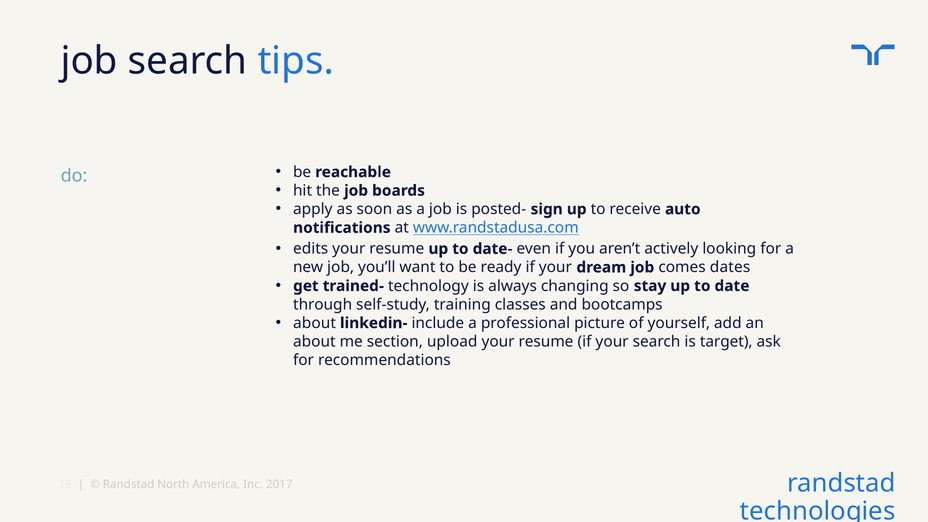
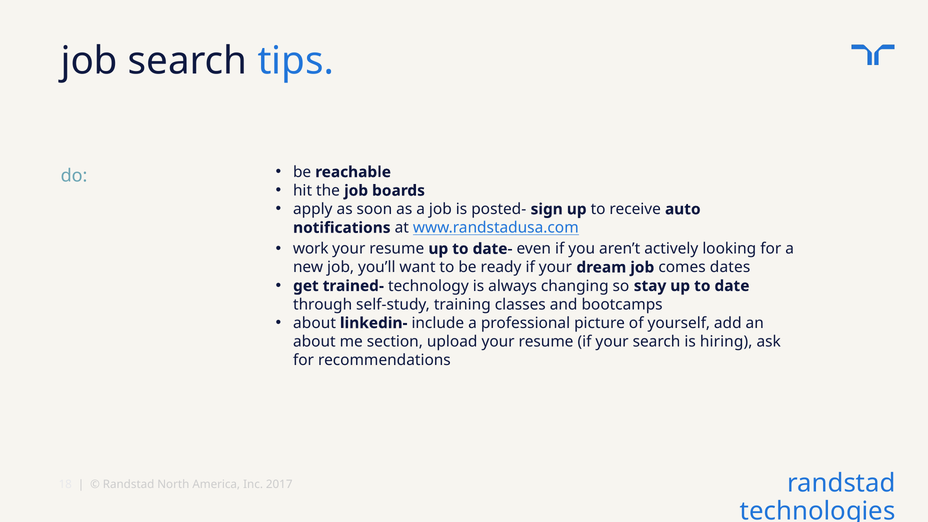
edits: edits -> work
target: target -> hiring
